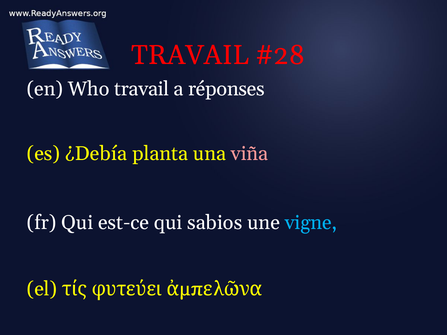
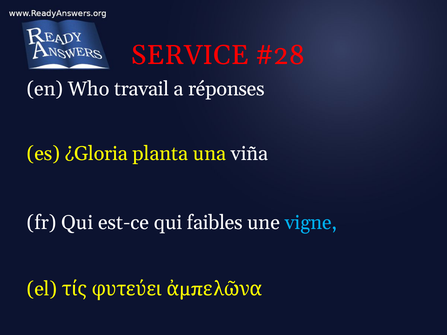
TRAVAIL at (190, 55): TRAVAIL -> SERVICE
¿Debía: ¿Debía -> ¿Gloria
viña colour: pink -> white
sabios: sabios -> faibles
